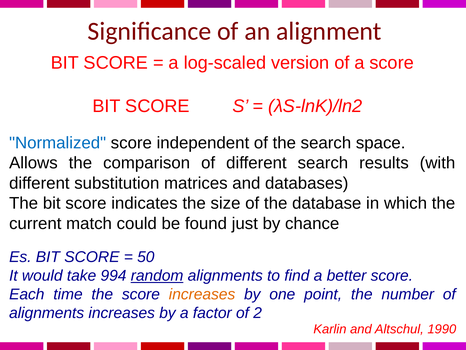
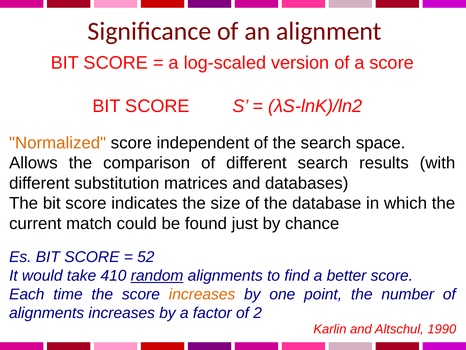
Normalized colour: blue -> orange
50: 50 -> 52
994: 994 -> 410
